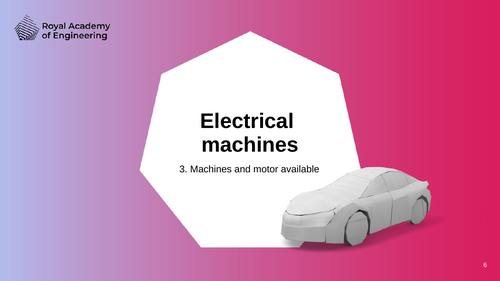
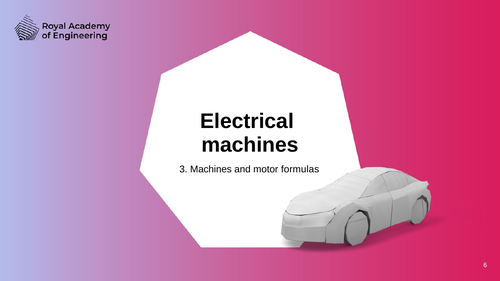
available: available -> formulas
